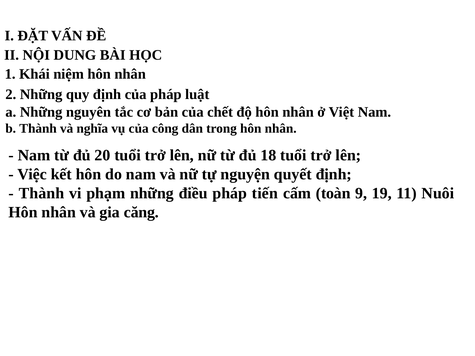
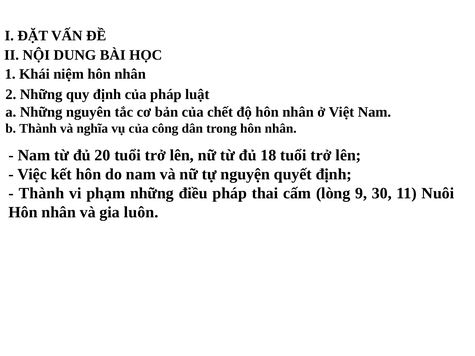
tiến: tiến -> thai
toàn: toàn -> lòng
19: 19 -> 30
căng: căng -> luôn
